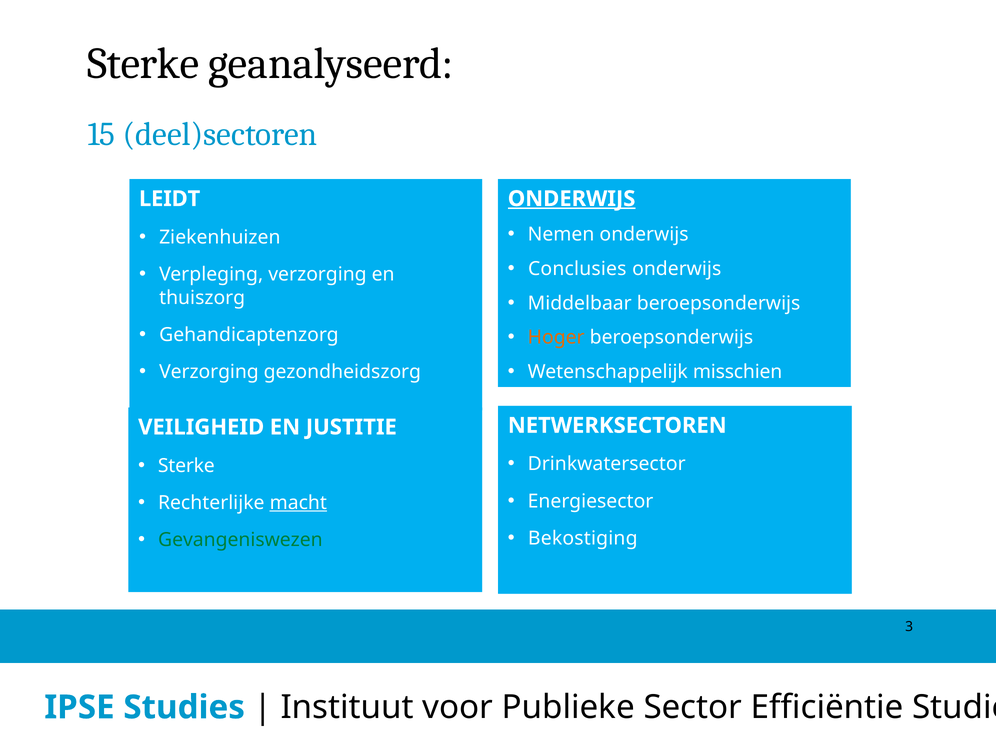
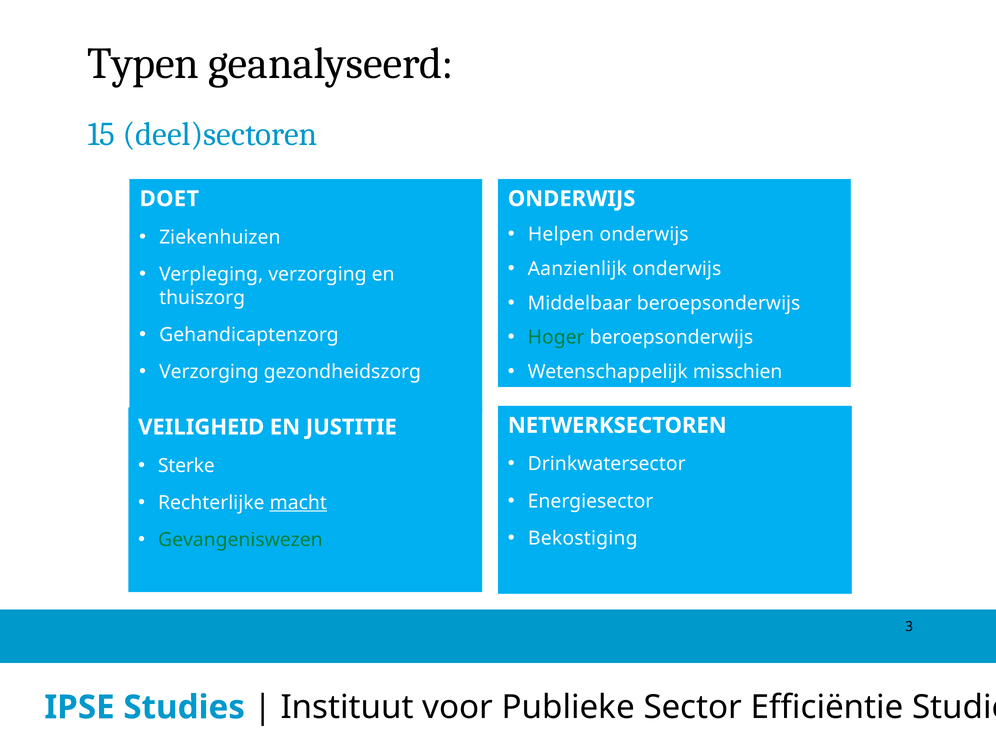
Sterke at (143, 64): Sterke -> Typen
LEIDT: LEIDT -> DOET
ONDERWIJS at (572, 199) underline: present -> none
Nemen: Nemen -> Helpen
Conclusies: Conclusies -> Aanzienlijk
Hoger colour: orange -> green
